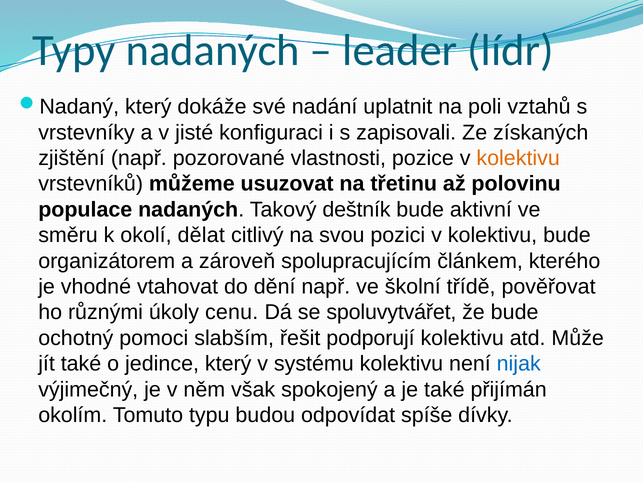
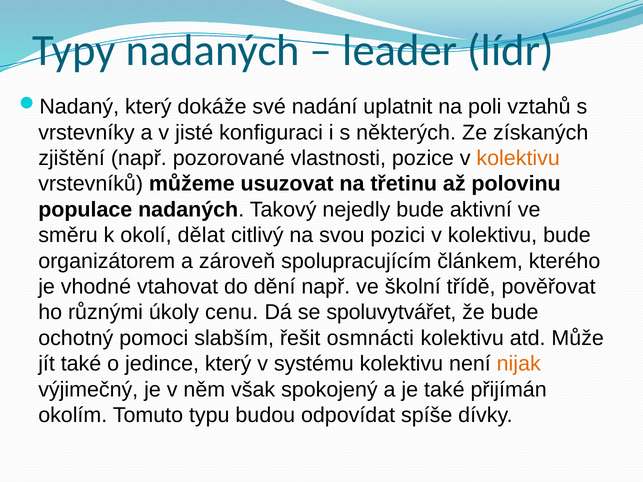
zapisovali: zapisovali -> některých
deštník: deštník -> nejedly
podporují: podporují -> osmnácti
nijak colour: blue -> orange
